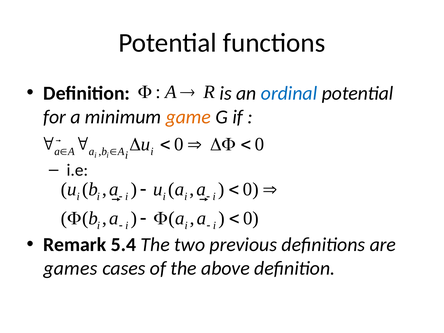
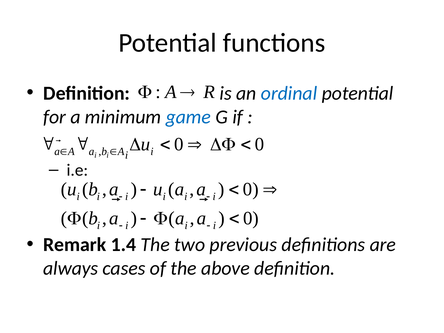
game colour: orange -> blue
5.4: 5.4 -> 1.4
games: games -> always
